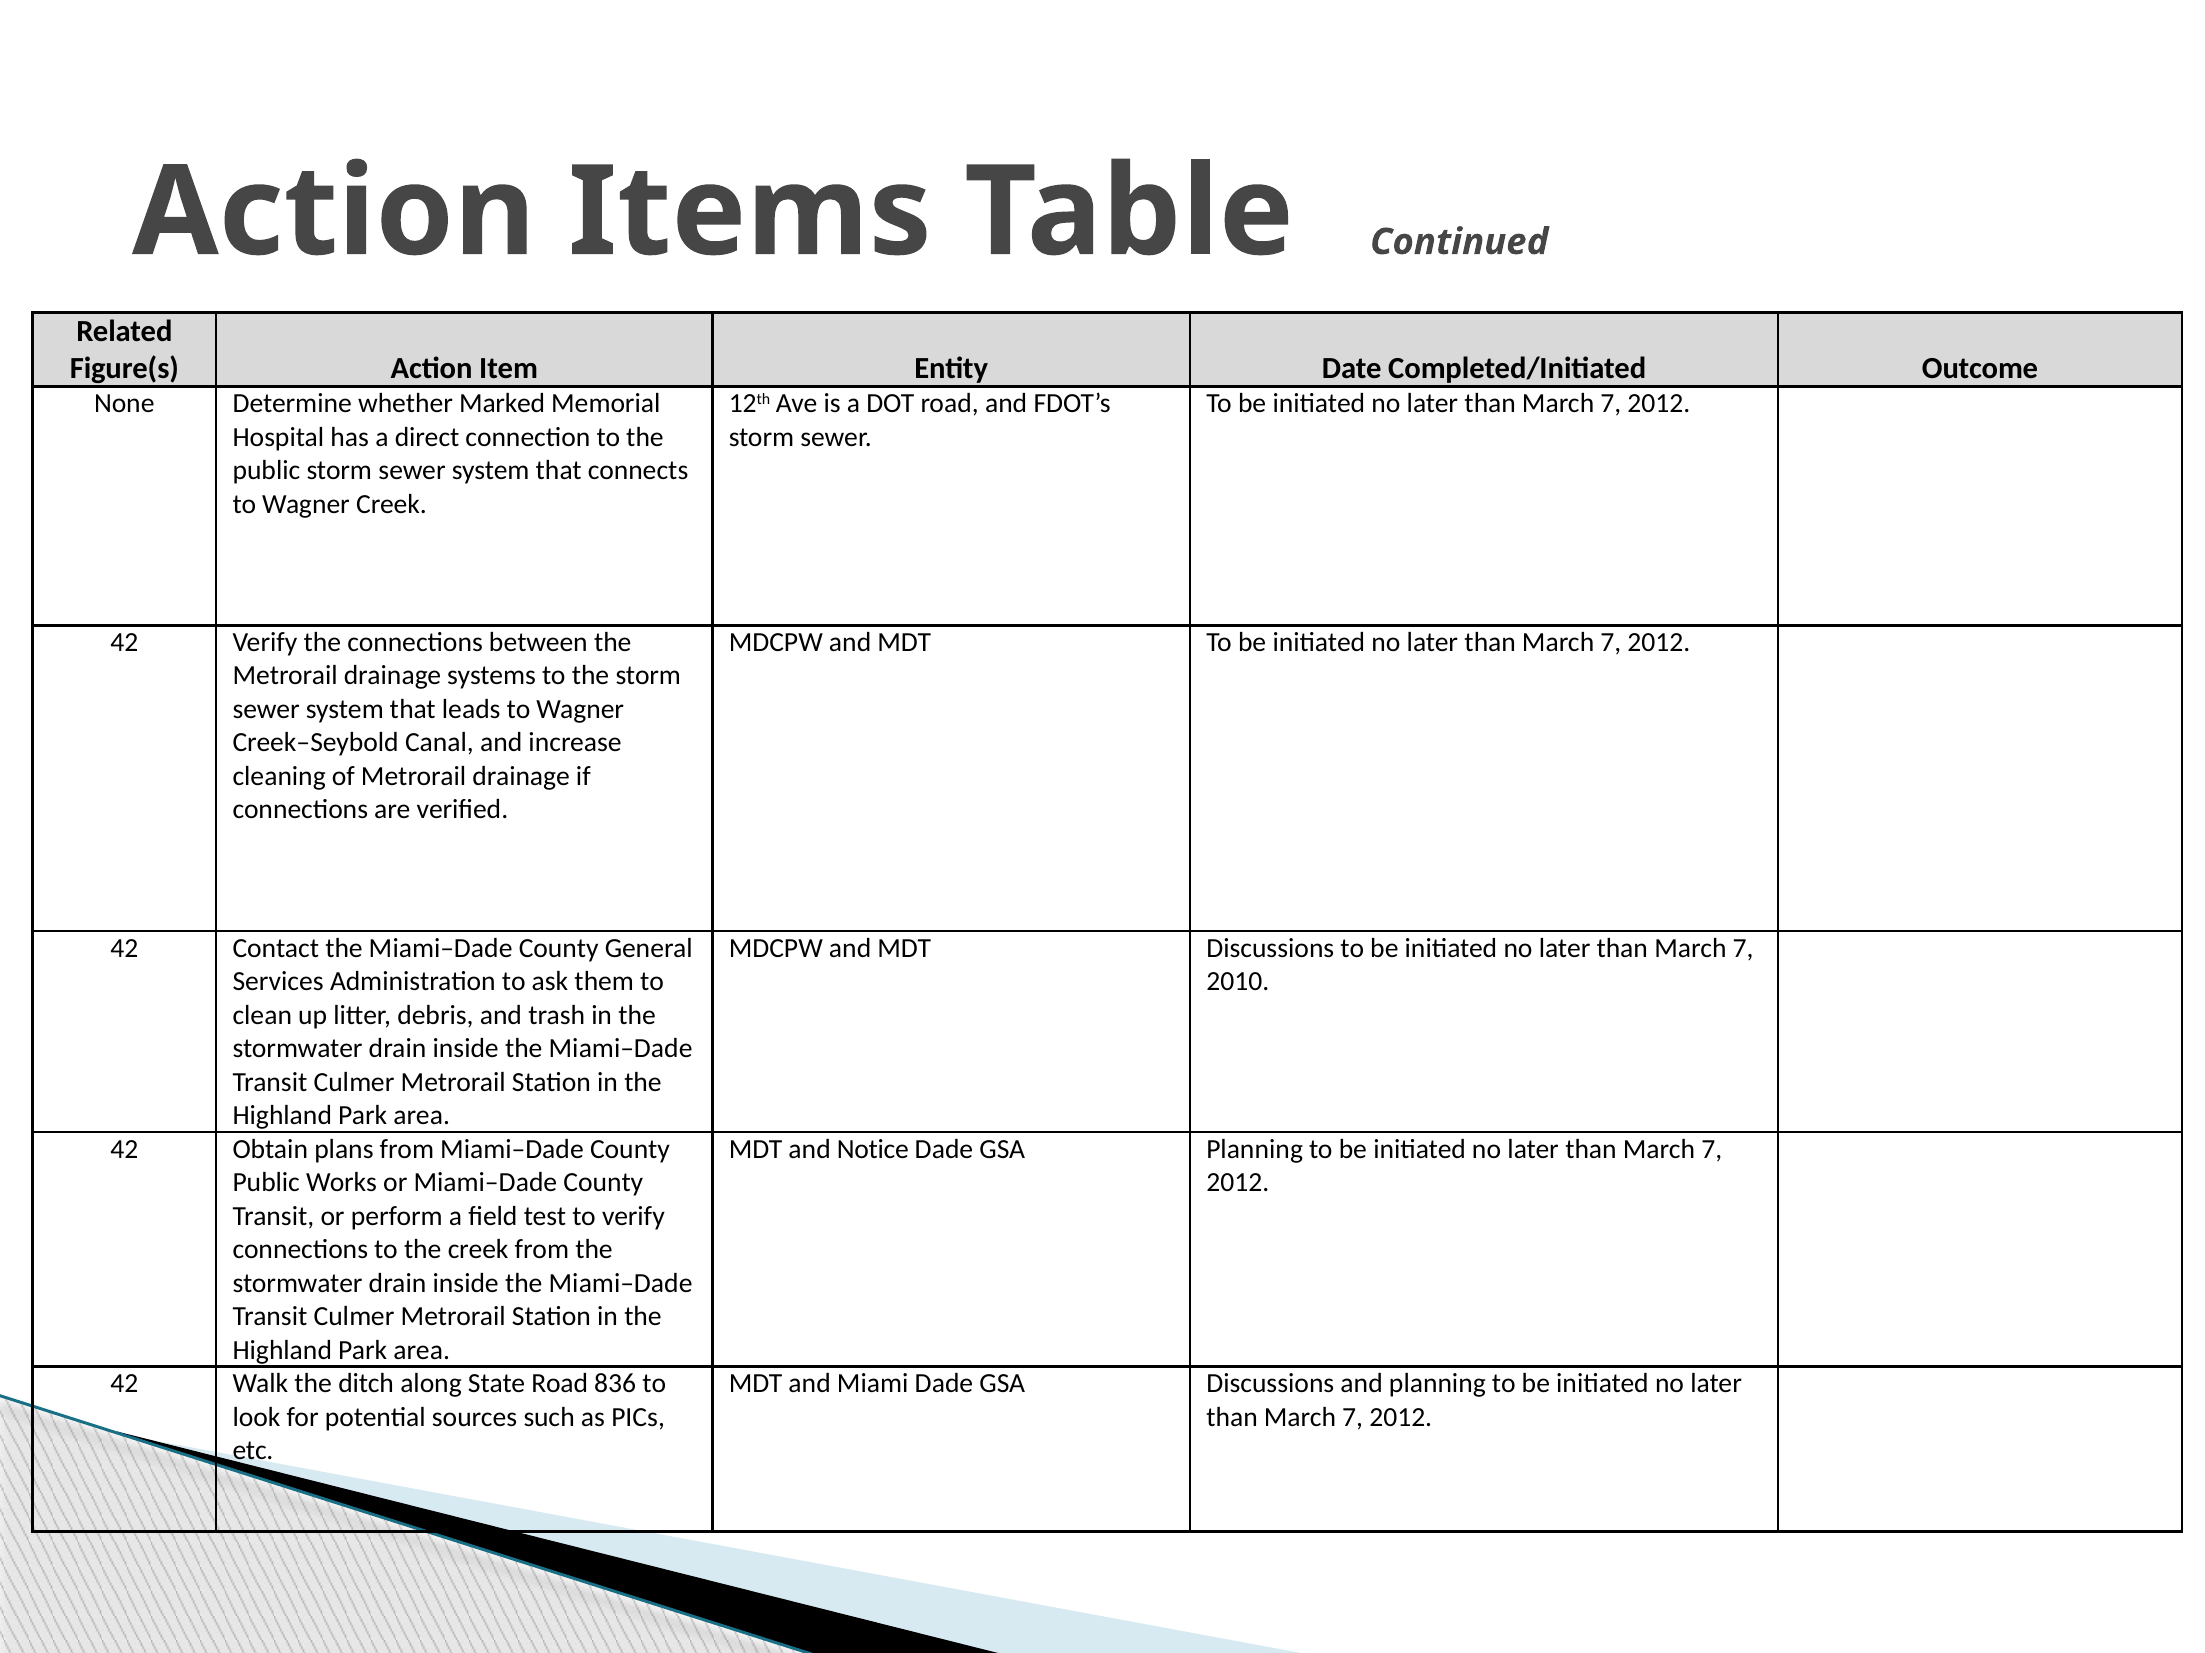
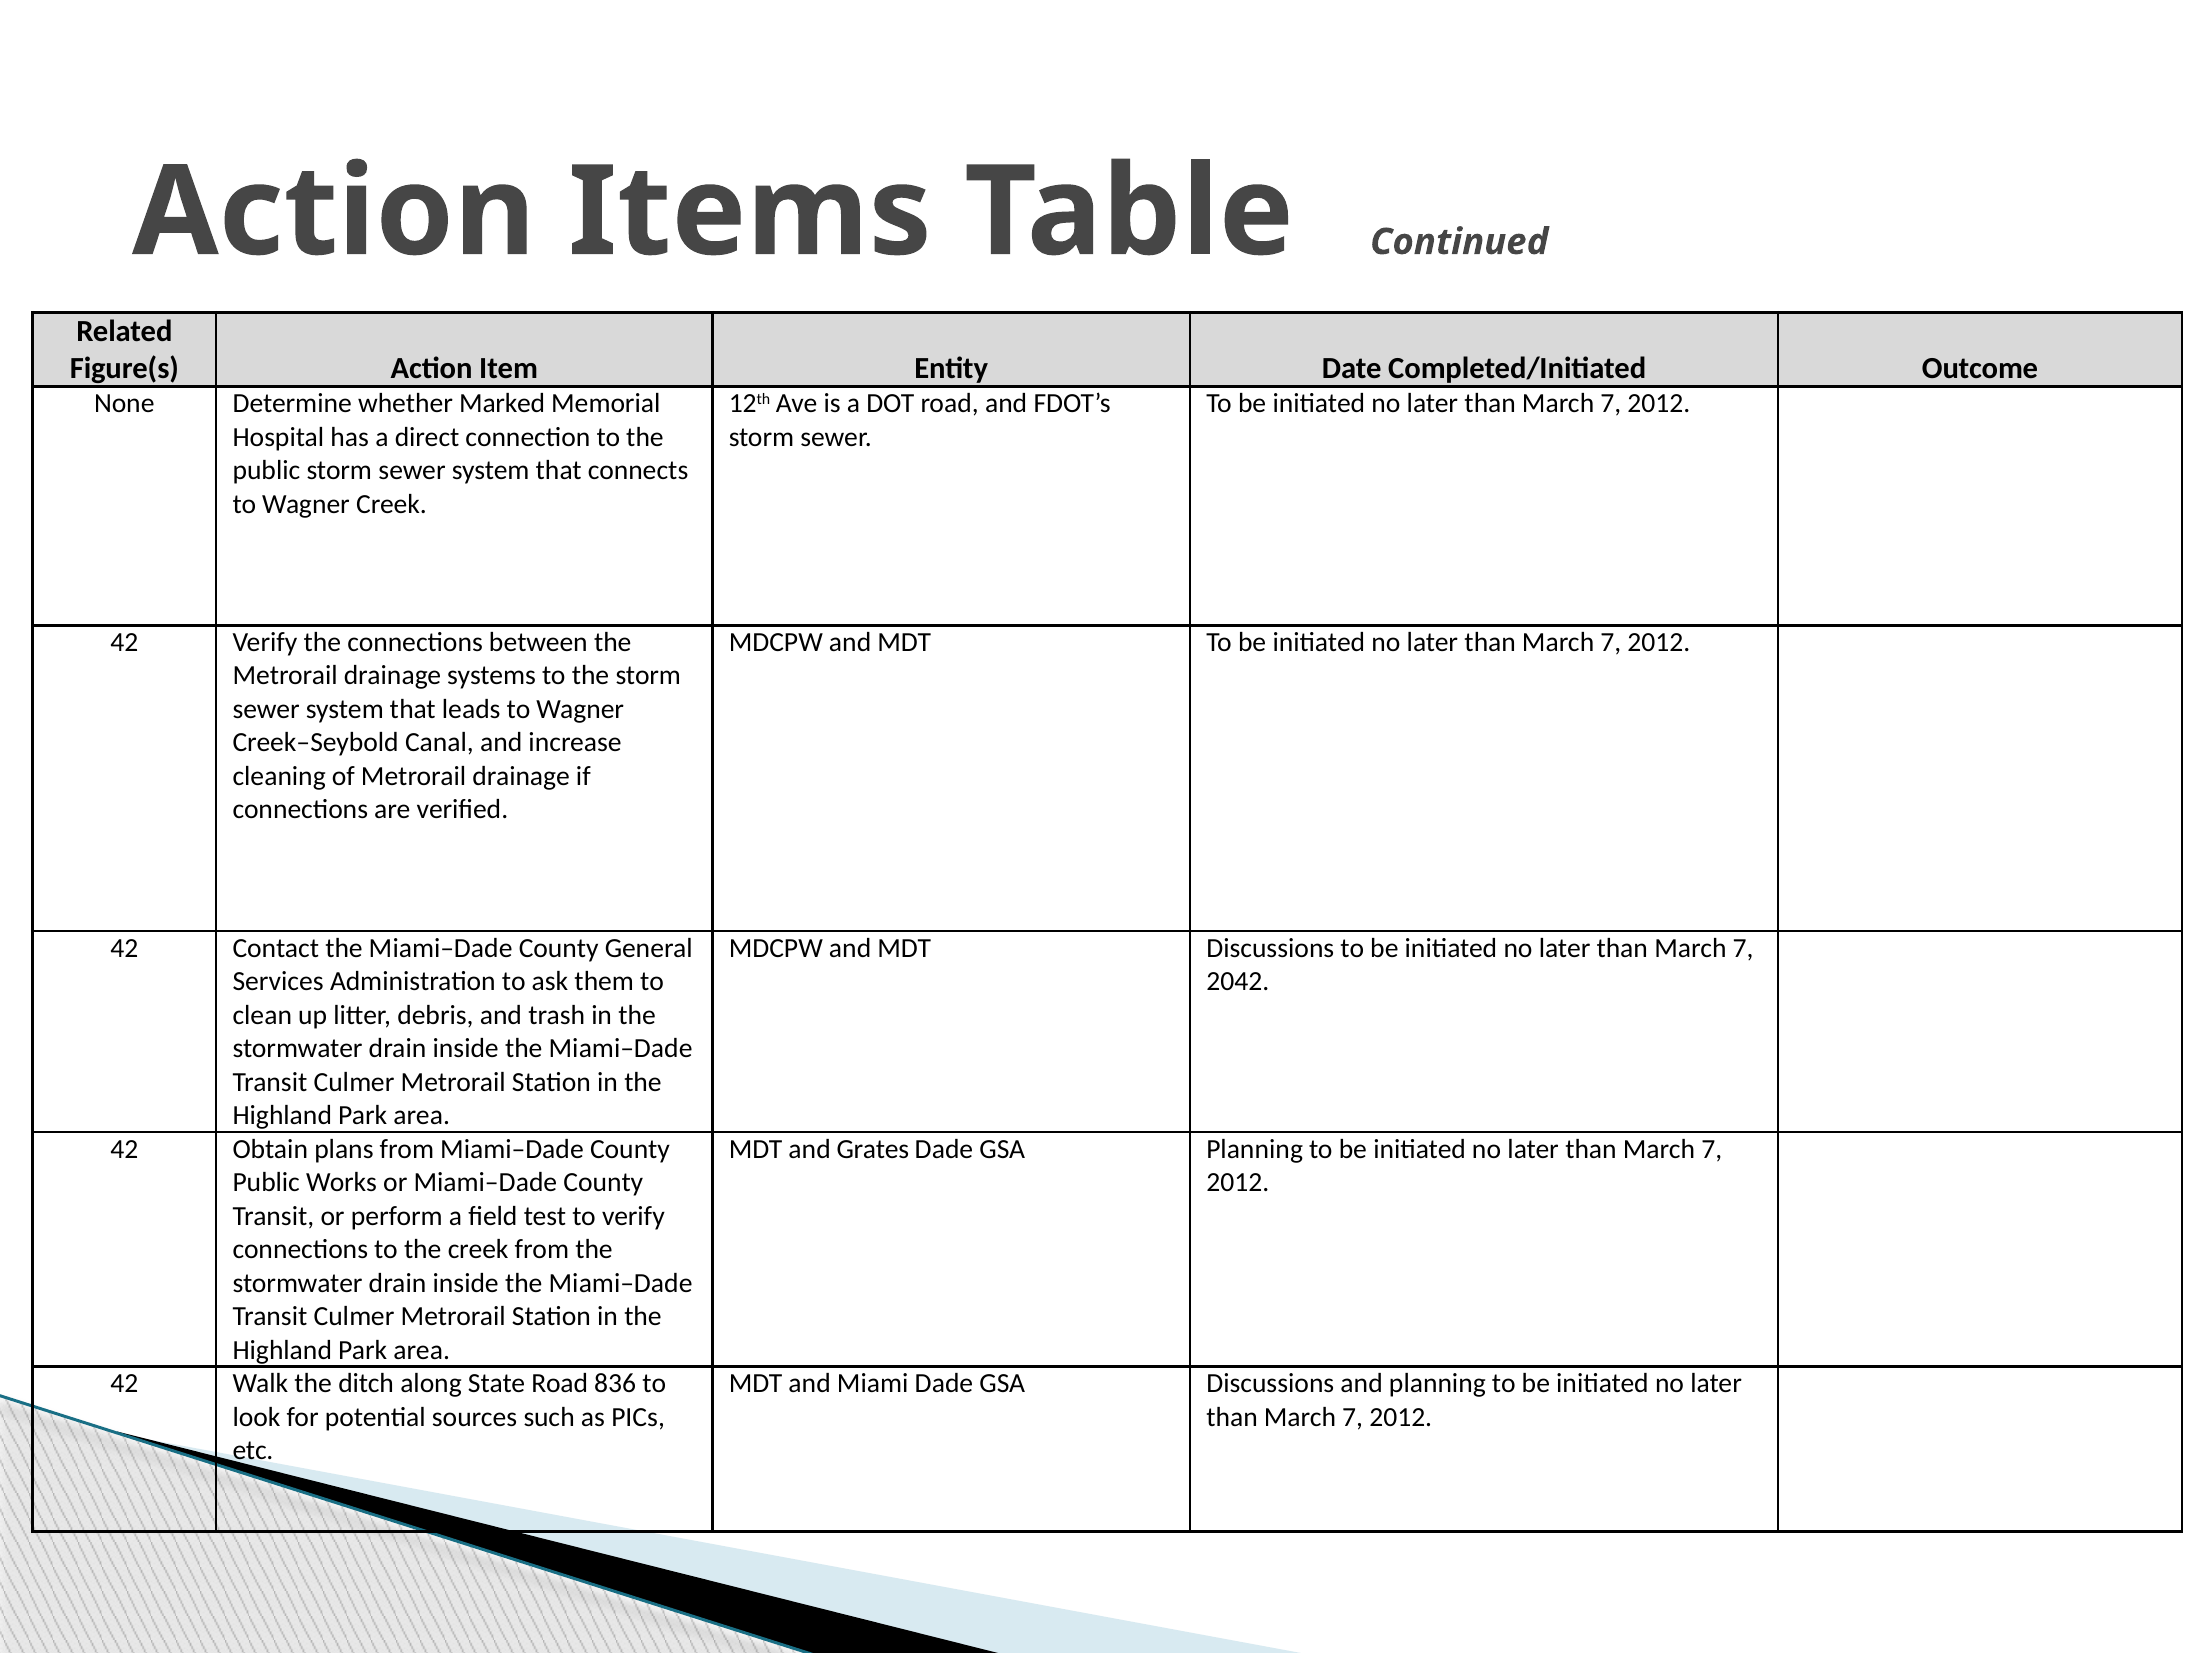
2010: 2010 -> 2042
Notice: Notice -> Grates
